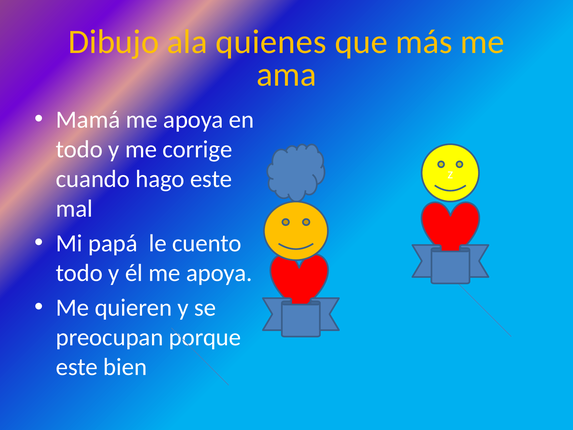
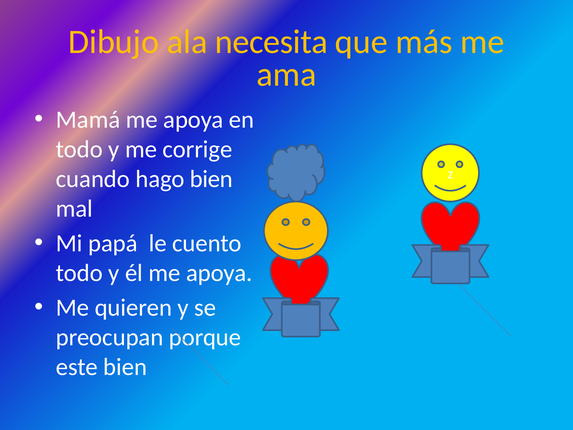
quienes: quienes -> necesita
hago este: este -> bien
